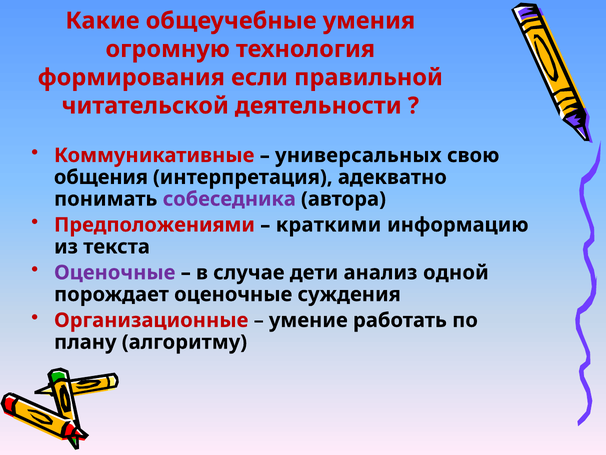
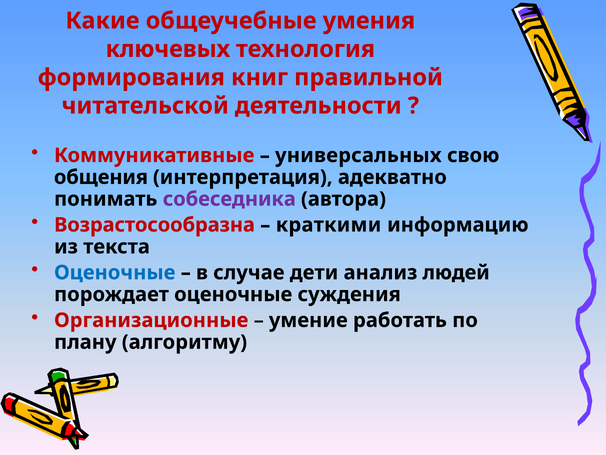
огромную: огромную -> ключевых
если: если -> книг
Предположениями: Предположениями -> Возрастосообразна
Оценочные at (115, 272) colour: purple -> blue
одной: одной -> людей
